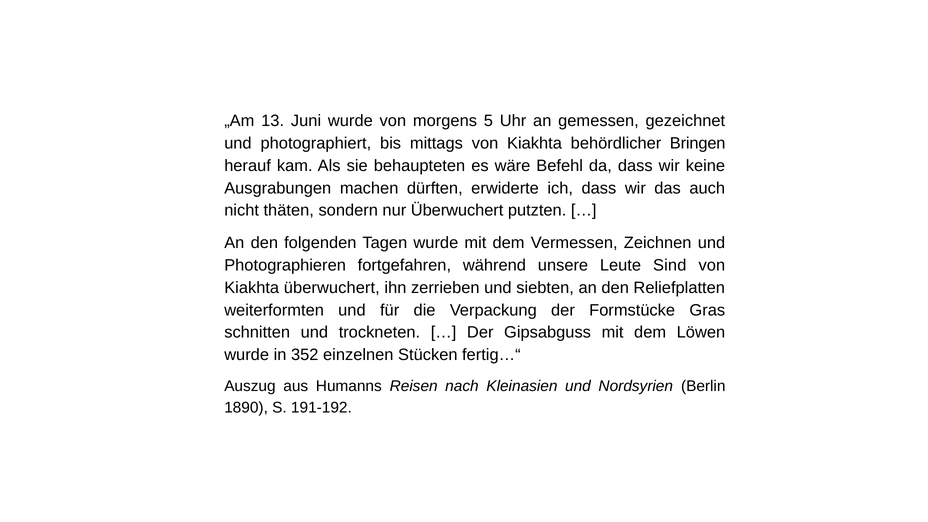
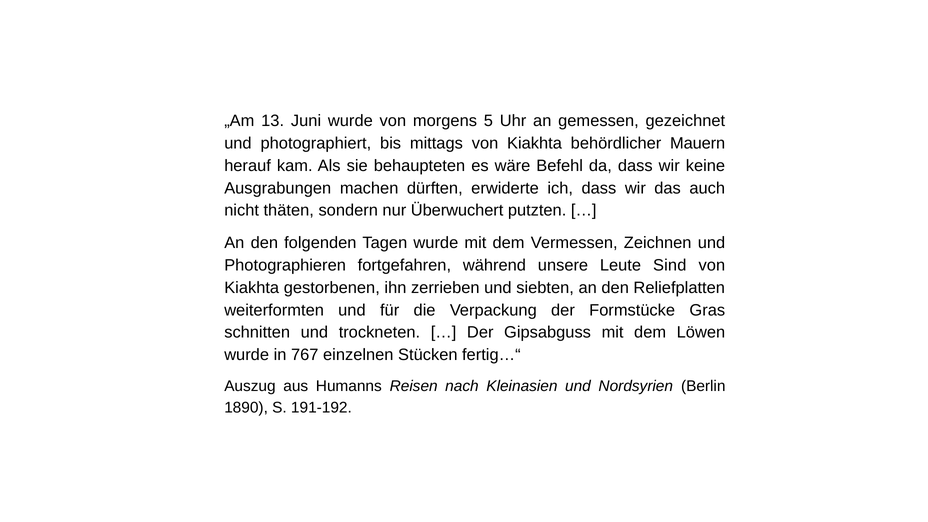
Bringen: Bringen -> Mauern
Kiakhta überwuchert: überwuchert -> gestorbenen
352: 352 -> 767
